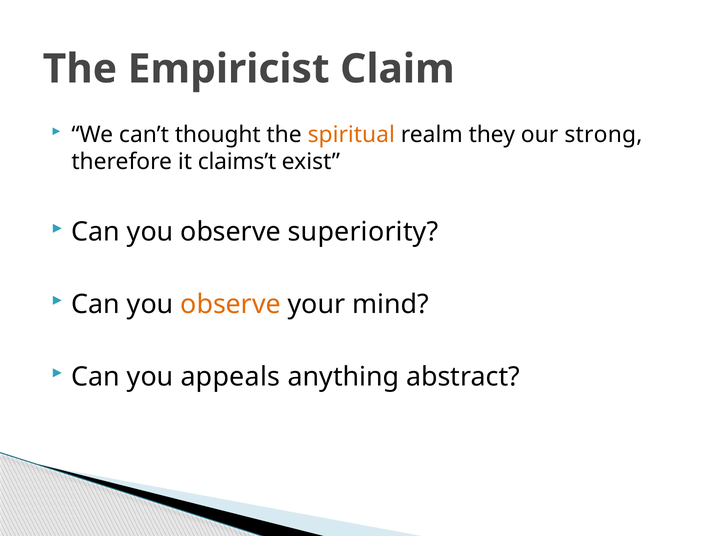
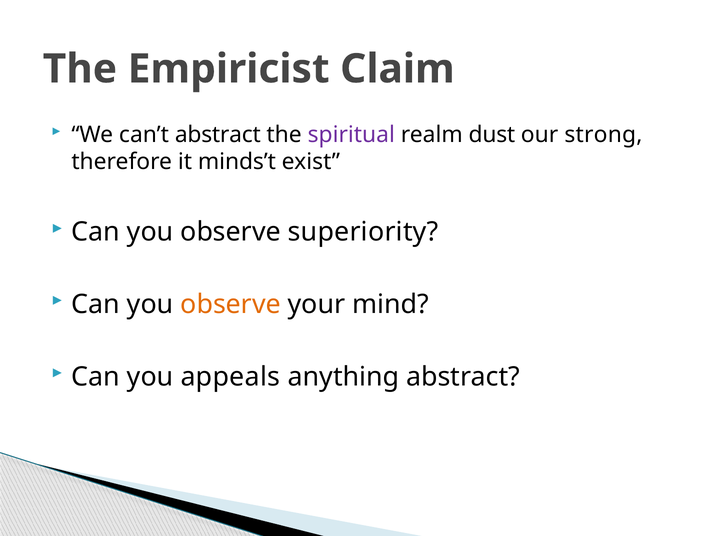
can’t thought: thought -> abstract
spiritual colour: orange -> purple
they: they -> dust
claims’t: claims’t -> minds’t
